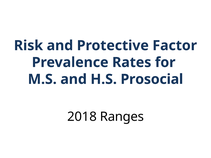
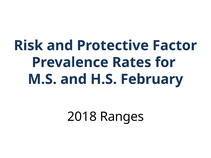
Prosocial: Prosocial -> February
